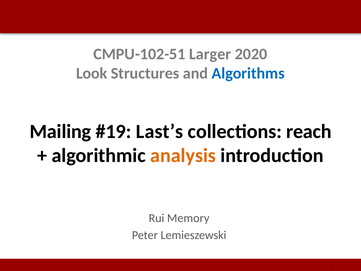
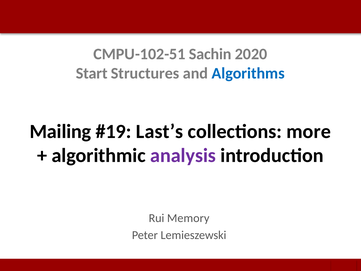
Larger: Larger -> Sachin
Look: Look -> Start
reach: reach -> more
analysis colour: orange -> purple
